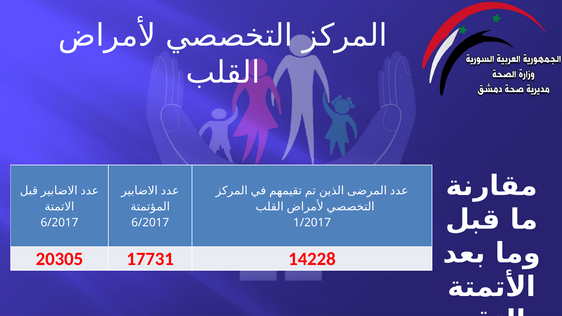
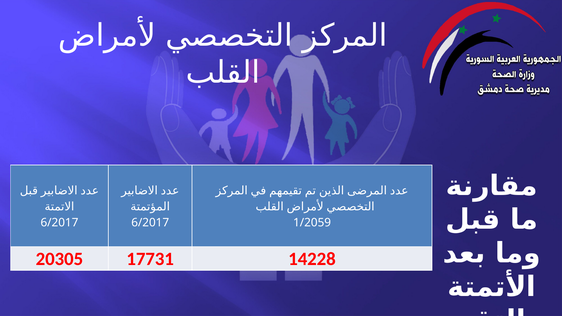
1/2017: 1/2017 -> 1/2059
